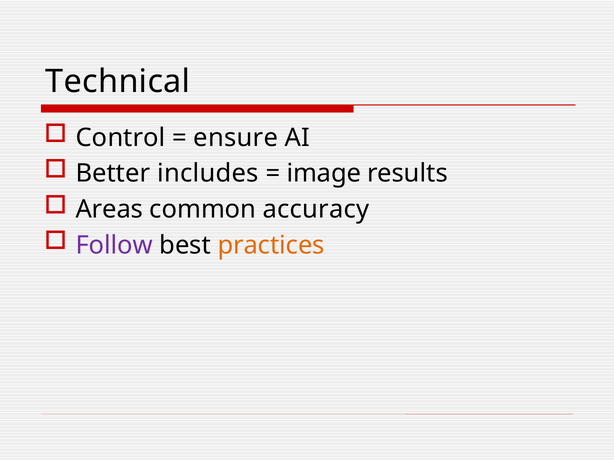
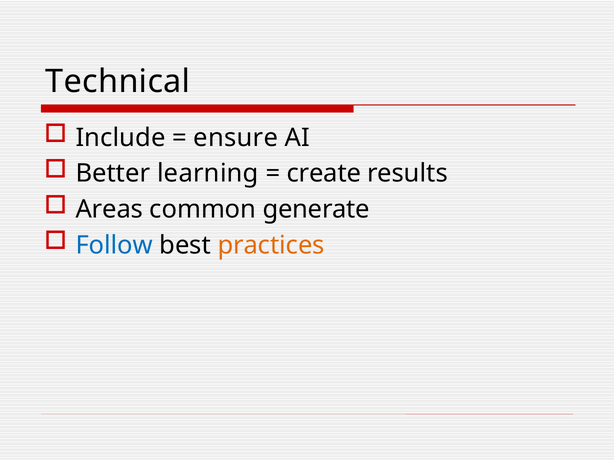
Control: Control -> Include
includes: includes -> learning
image: image -> create
accuracy: accuracy -> generate
Follow colour: purple -> blue
